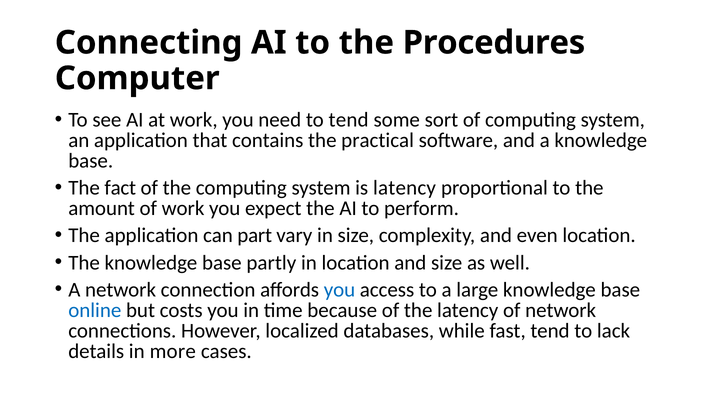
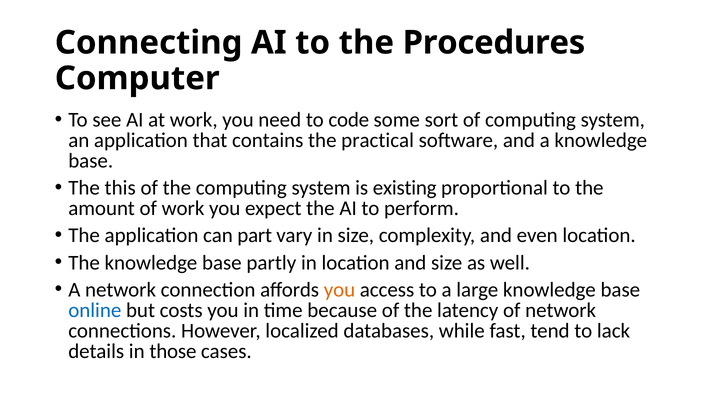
to tend: tend -> code
fact: fact -> this
is latency: latency -> existing
you at (339, 289) colour: blue -> orange
more: more -> those
